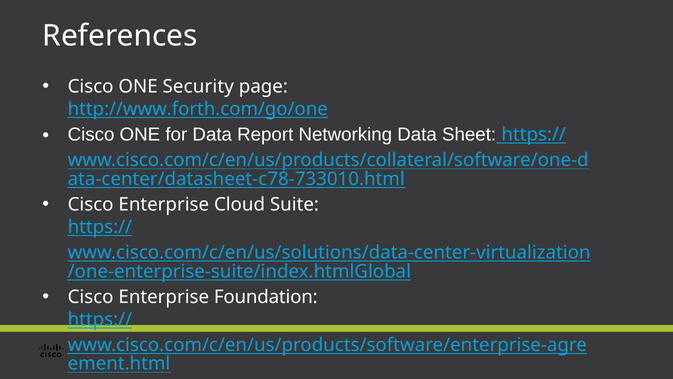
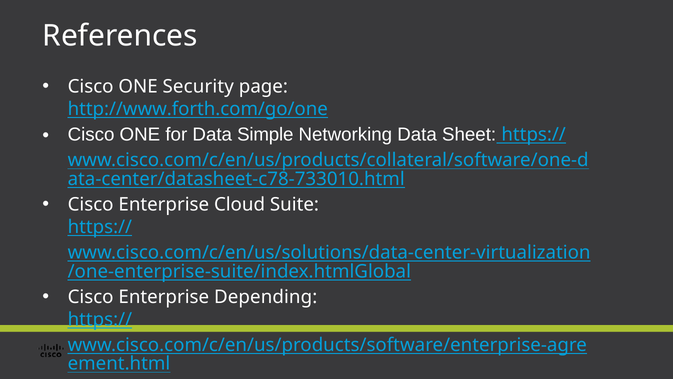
Report: Report -> Simple
Foundation: Foundation -> Depending
